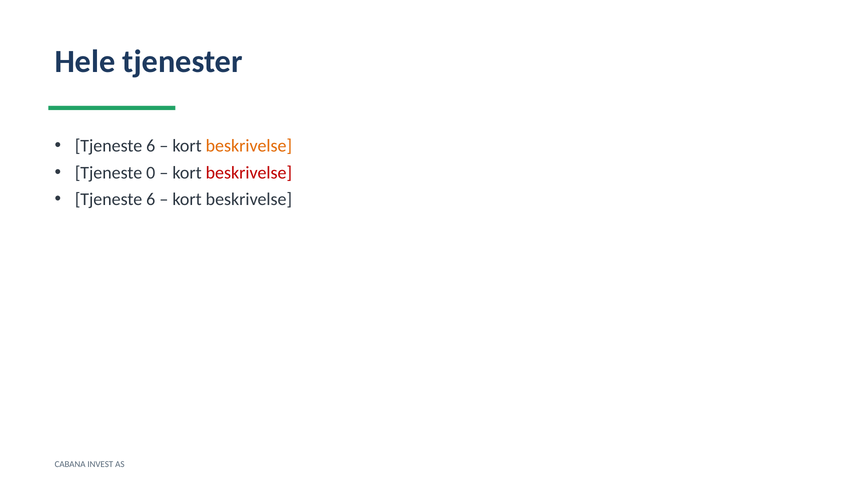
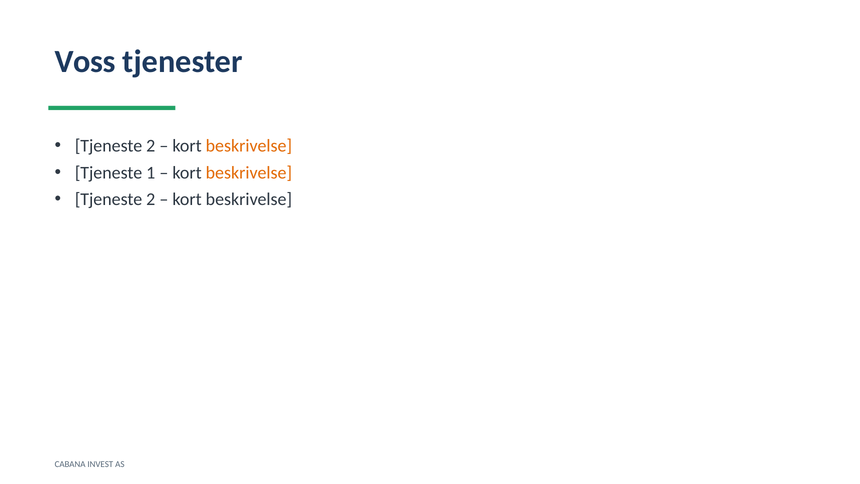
Hele: Hele -> Voss
6 at (151, 146): 6 -> 2
0: 0 -> 1
beskrivelse at (249, 173) colour: red -> orange
6 at (151, 199): 6 -> 2
